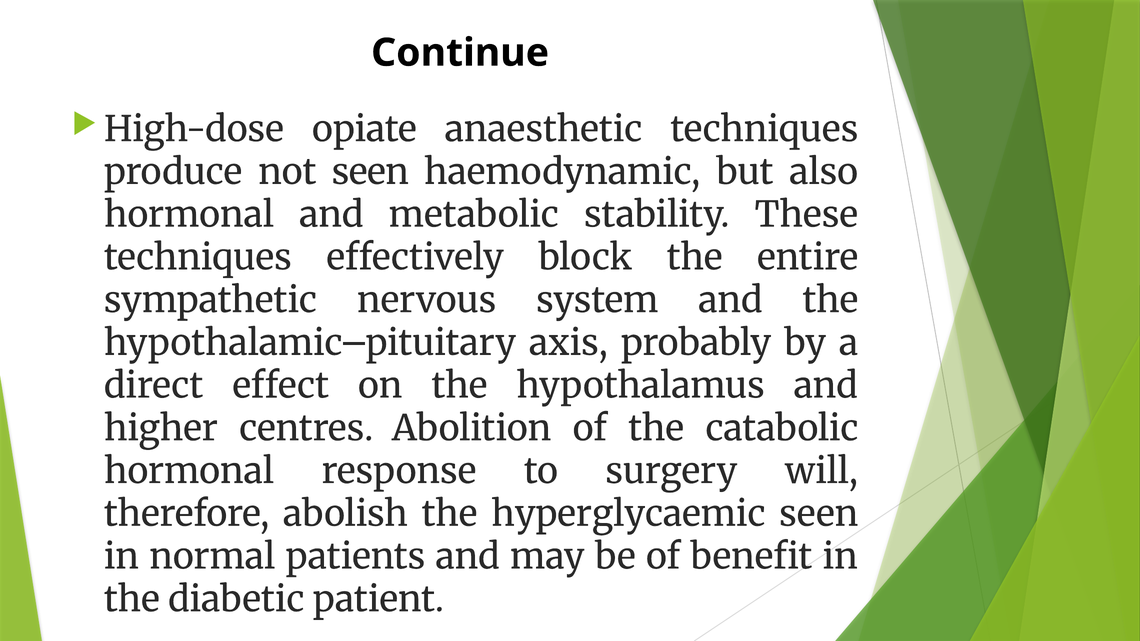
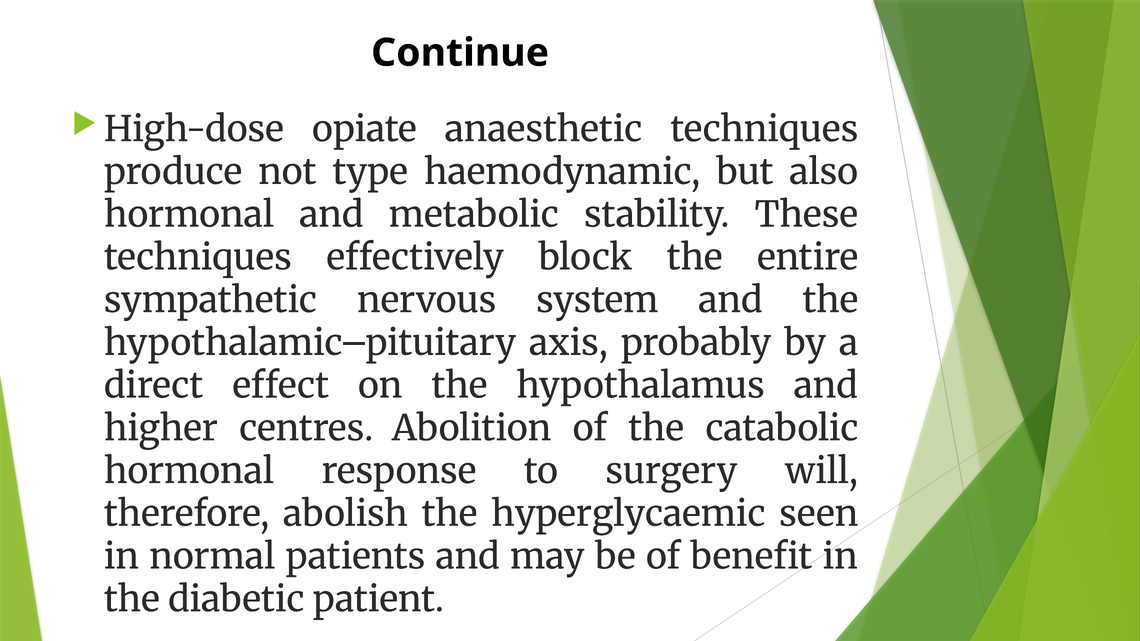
not seen: seen -> type
